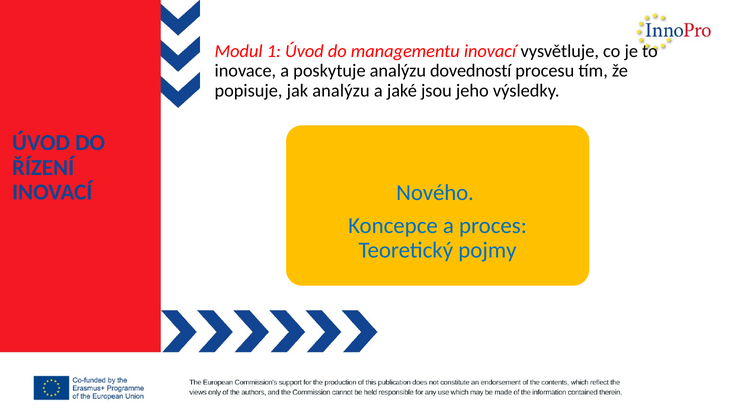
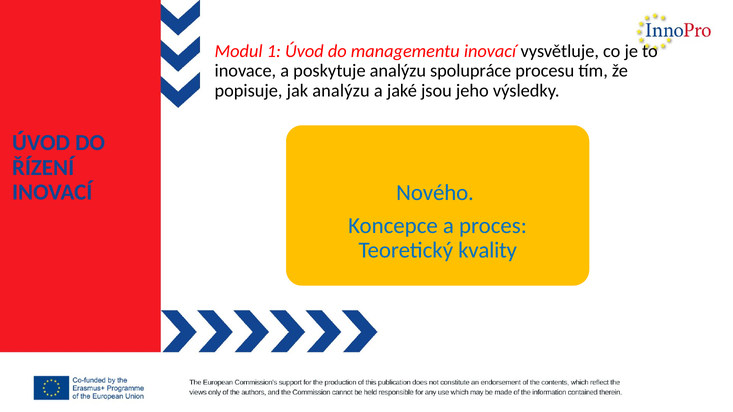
dovedností: dovedností -> spolupráce
pojmy: pojmy -> kvality
